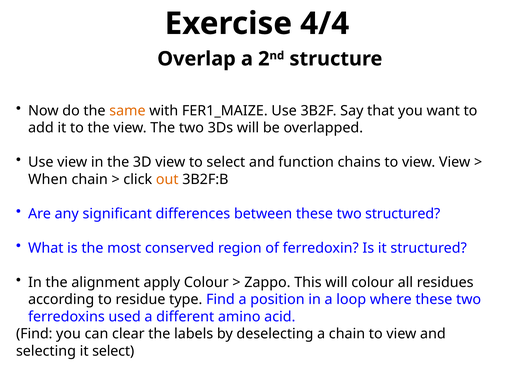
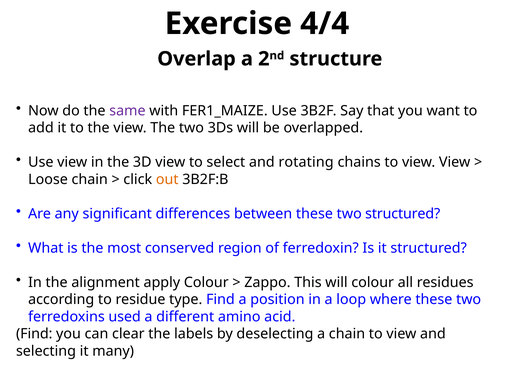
same colour: orange -> purple
function: function -> rotating
When: When -> Loose
it select: select -> many
